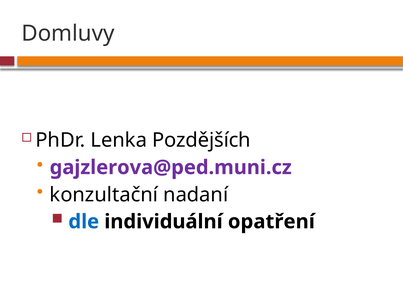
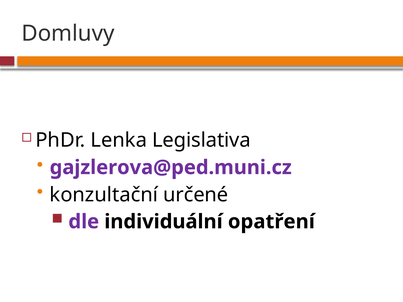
Pozdějších: Pozdějších -> Legislativa
nadaní: nadaní -> určené
dle colour: blue -> purple
